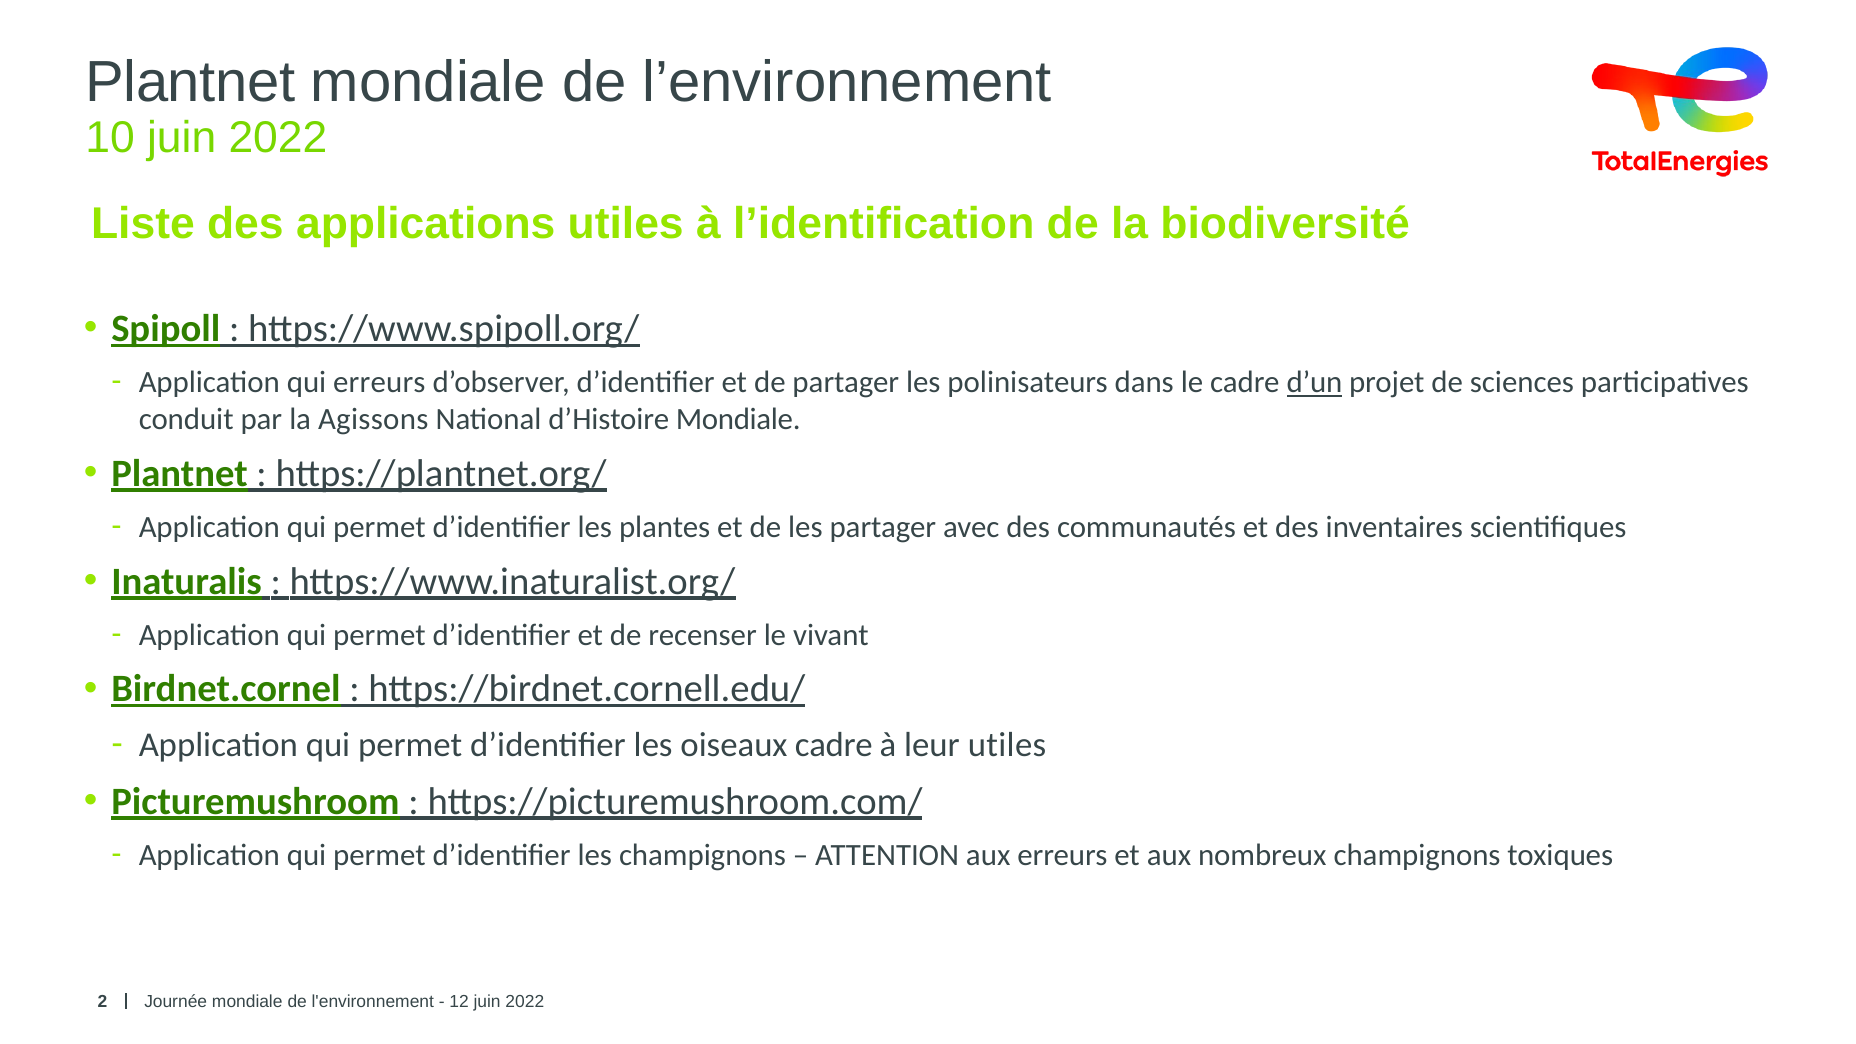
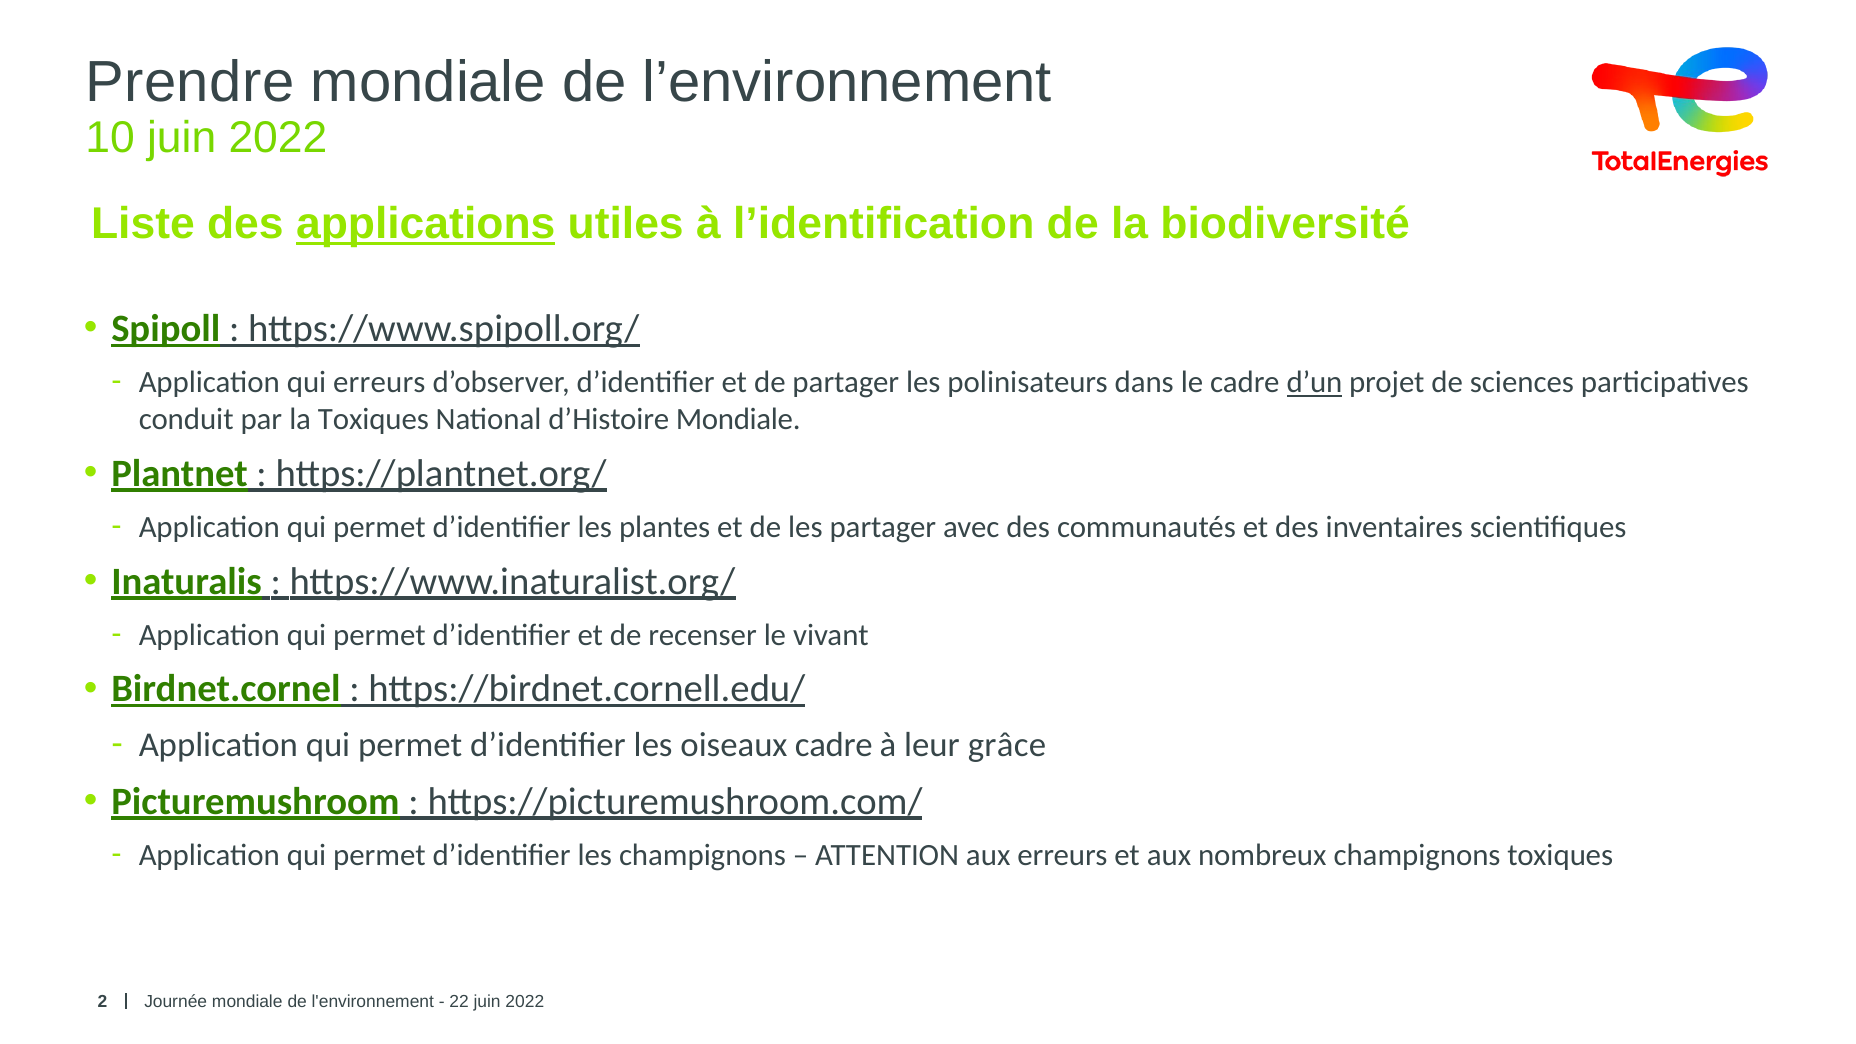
Plantnet at (190, 83): Plantnet -> Prendre
applications underline: none -> present
la Agissons: Agissons -> Toxiques
leur utiles: utiles -> grâce
12: 12 -> 22
